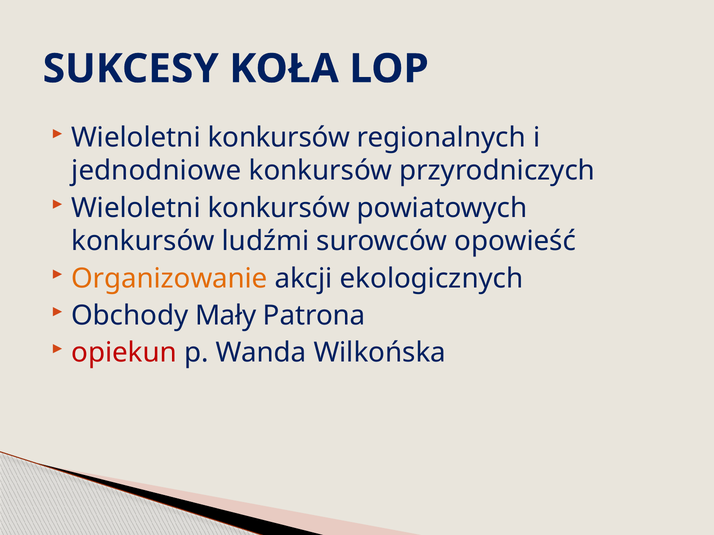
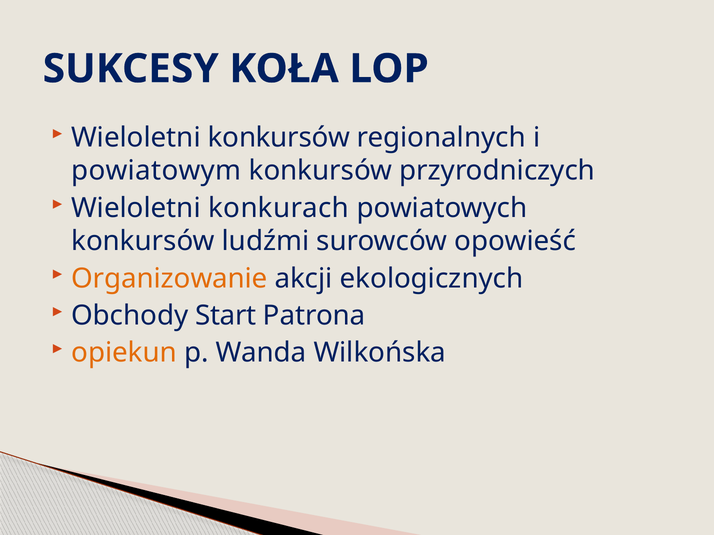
jednodniowe: jednodniowe -> powiatowym
konkursów at (279, 208): konkursów -> konkurach
Mały: Mały -> Start
opiekun colour: red -> orange
